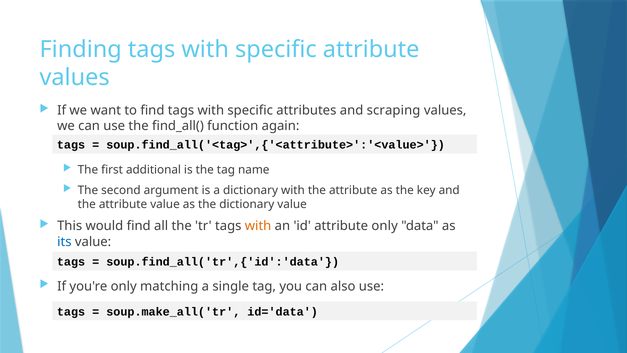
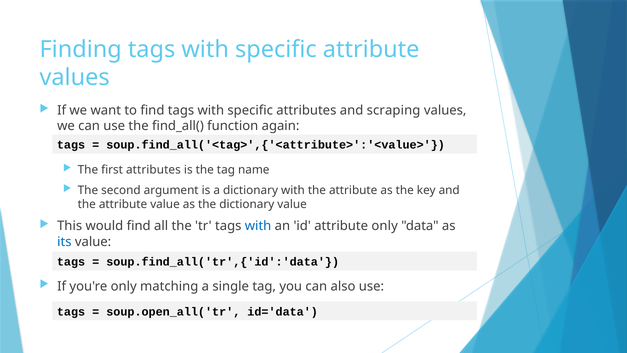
first additional: additional -> attributes
with at (258, 226) colour: orange -> blue
soup.make_all('tr: soup.make_all('tr -> soup.open_all('tr
